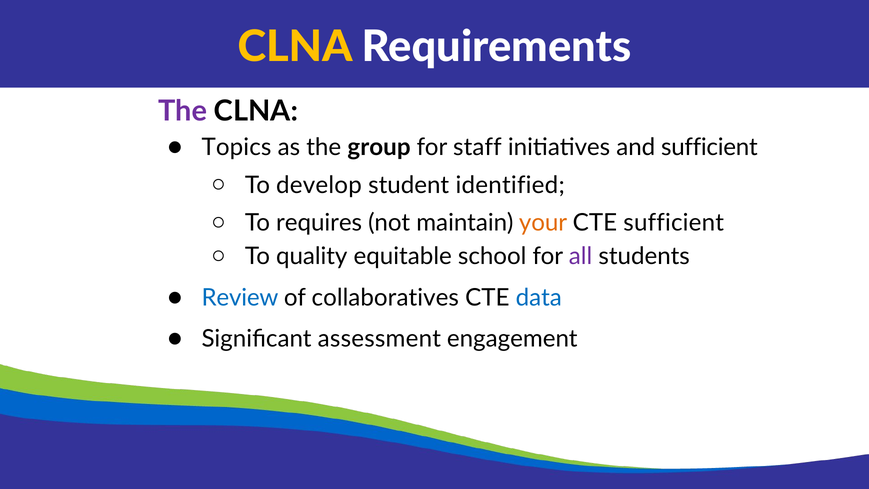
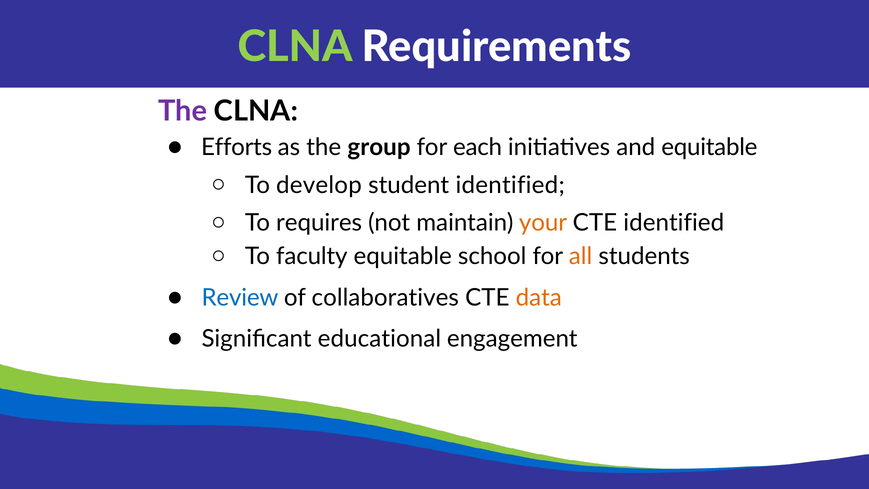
CLNA at (295, 47) colour: yellow -> light green
Topics: Topics -> Efforts
staff: staff -> each
and sufficient: sufficient -> equitable
CTE sufficient: sufficient -> identified
quality: quality -> faculty
all colour: purple -> orange
data colour: blue -> orange
assessment: assessment -> educational
